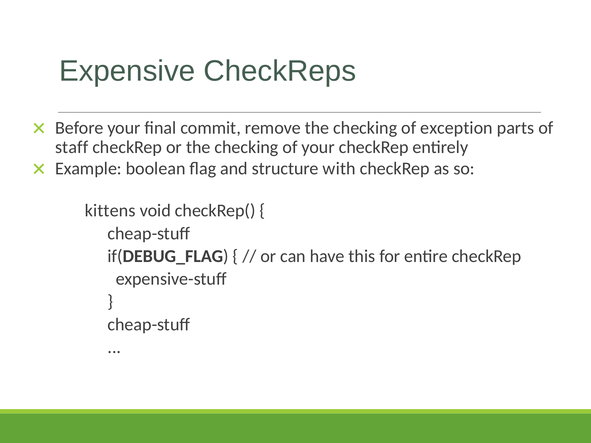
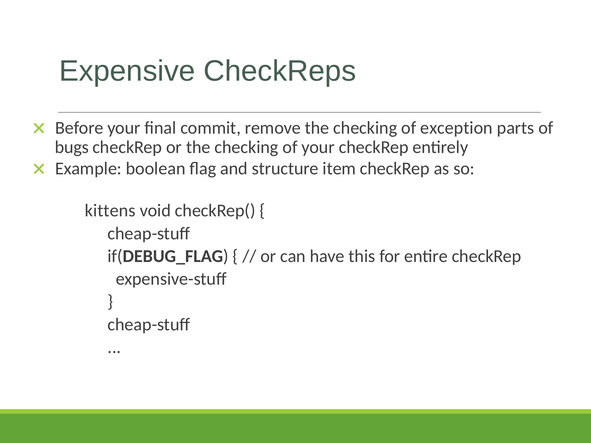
staff: staff -> bugs
with: with -> item
